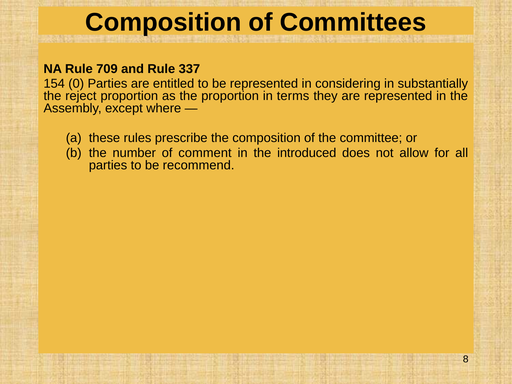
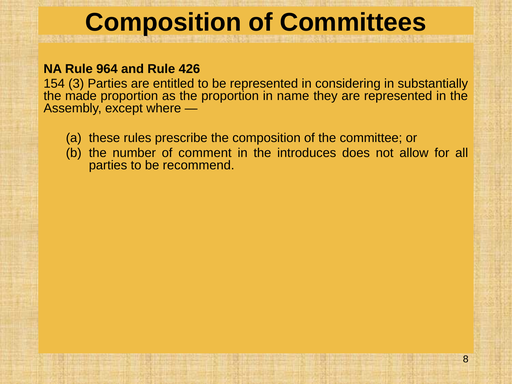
709: 709 -> 964
337: 337 -> 426
0: 0 -> 3
reject: reject -> made
terms: terms -> name
introduced: introduced -> introduces
